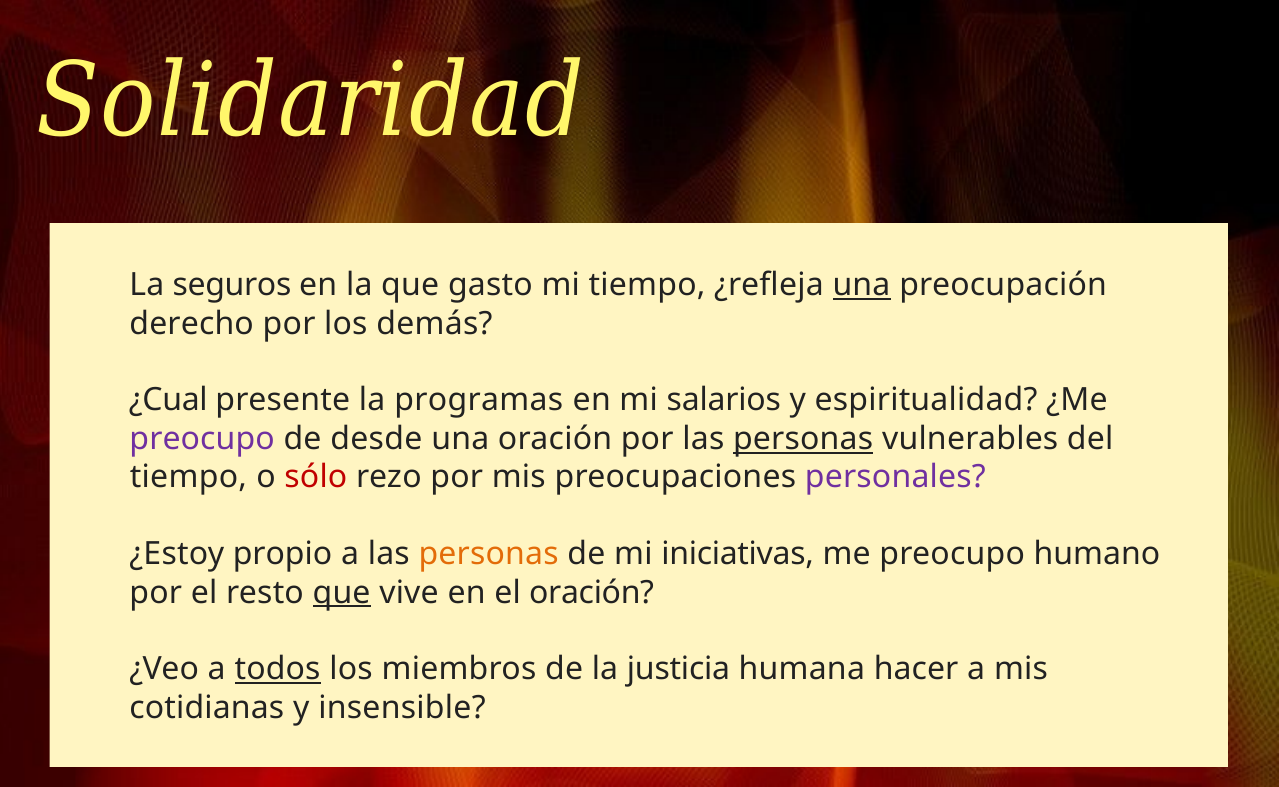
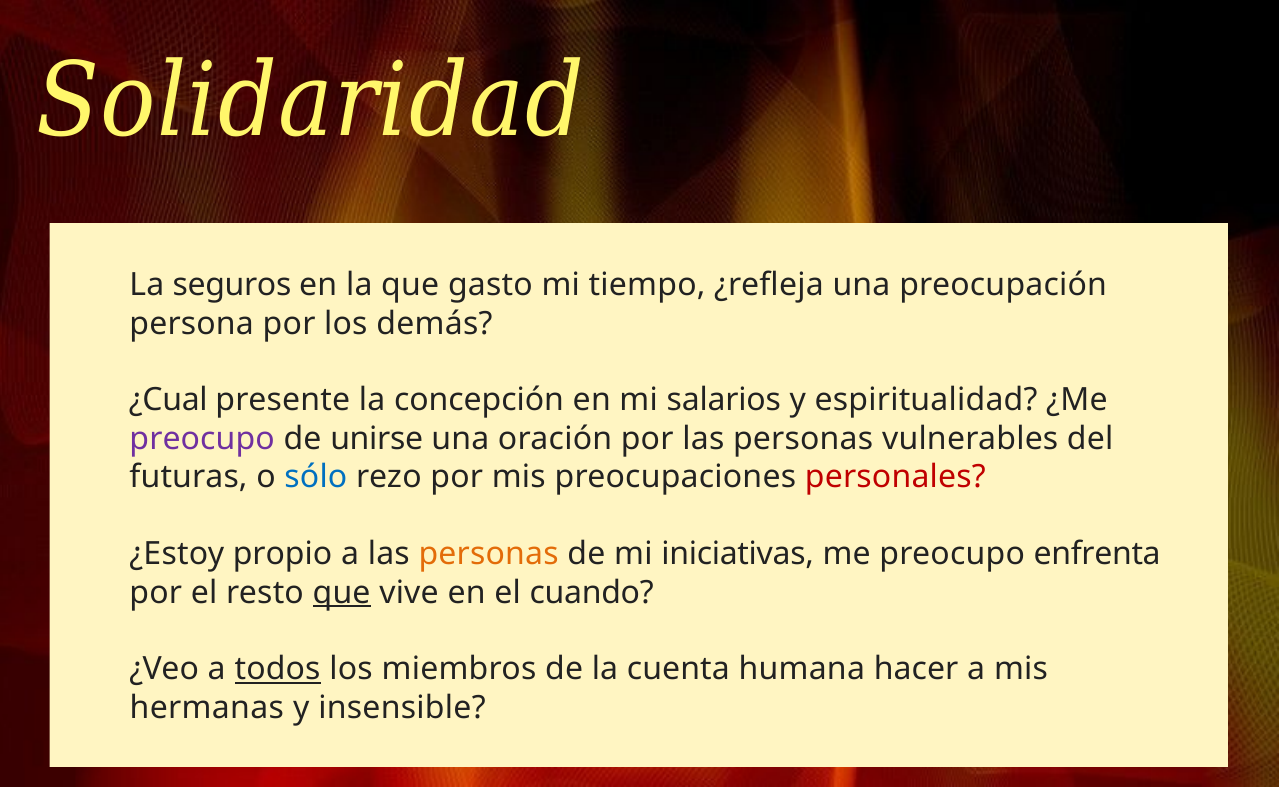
una at (861, 285) underline: present -> none
derecho: derecho -> persona
programas: programas -> concepción
desde: desde -> unirse
personas at (803, 439) underline: present -> none
tiempo at (188, 477): tiempo -> futuras
sólo colour: red -> blue
personales colour: purple -> red
humano: humano -> enfrenta
el oración: oración -> cuando
justicia: justicia -> cuenta
cotidianas: cotidianas -> hermanas
